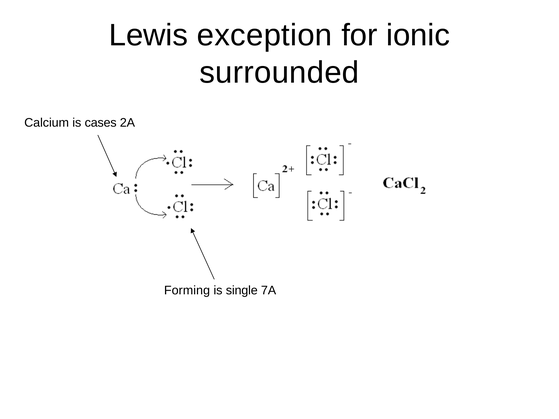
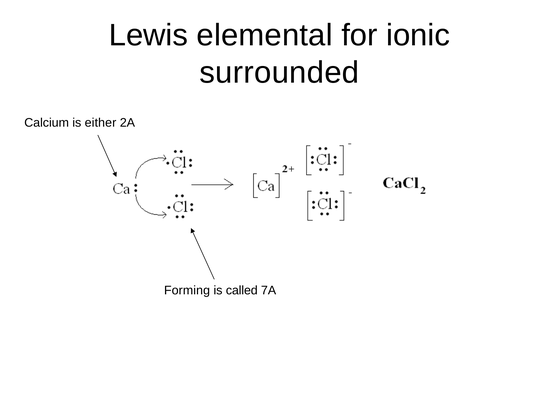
exception: exception -> elemental
cases: cases -> either
single: single -> called
